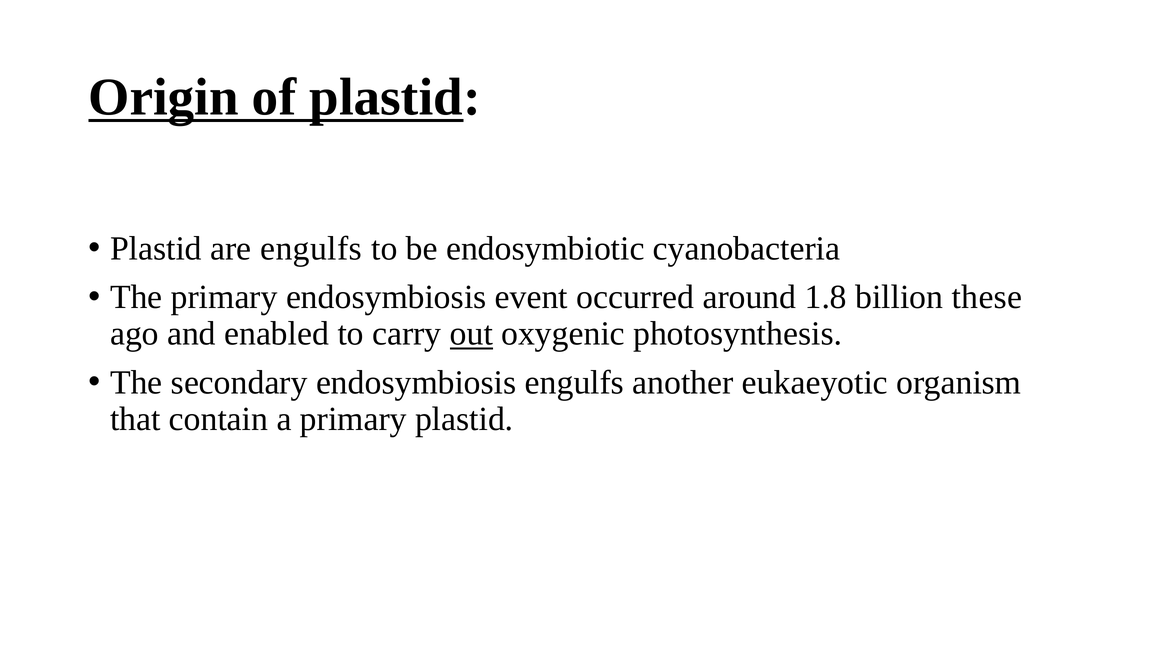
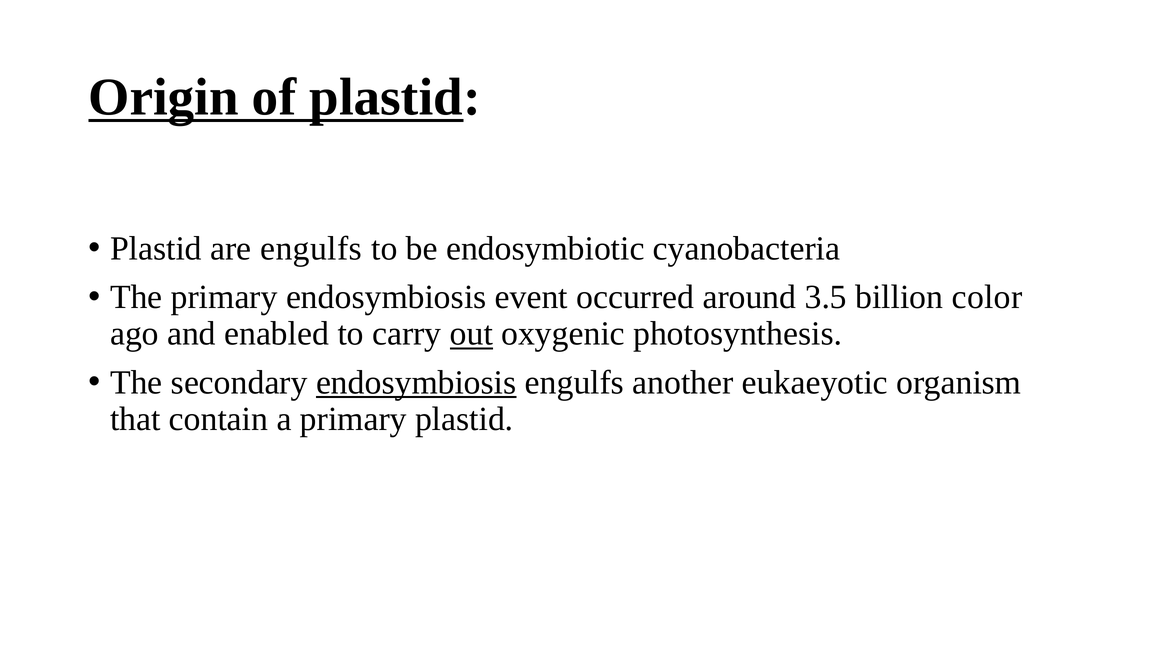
1.8: 1.8 -> 3.5
these: these -> color
endosymbiosis at (416, 382) underline: none -> present
